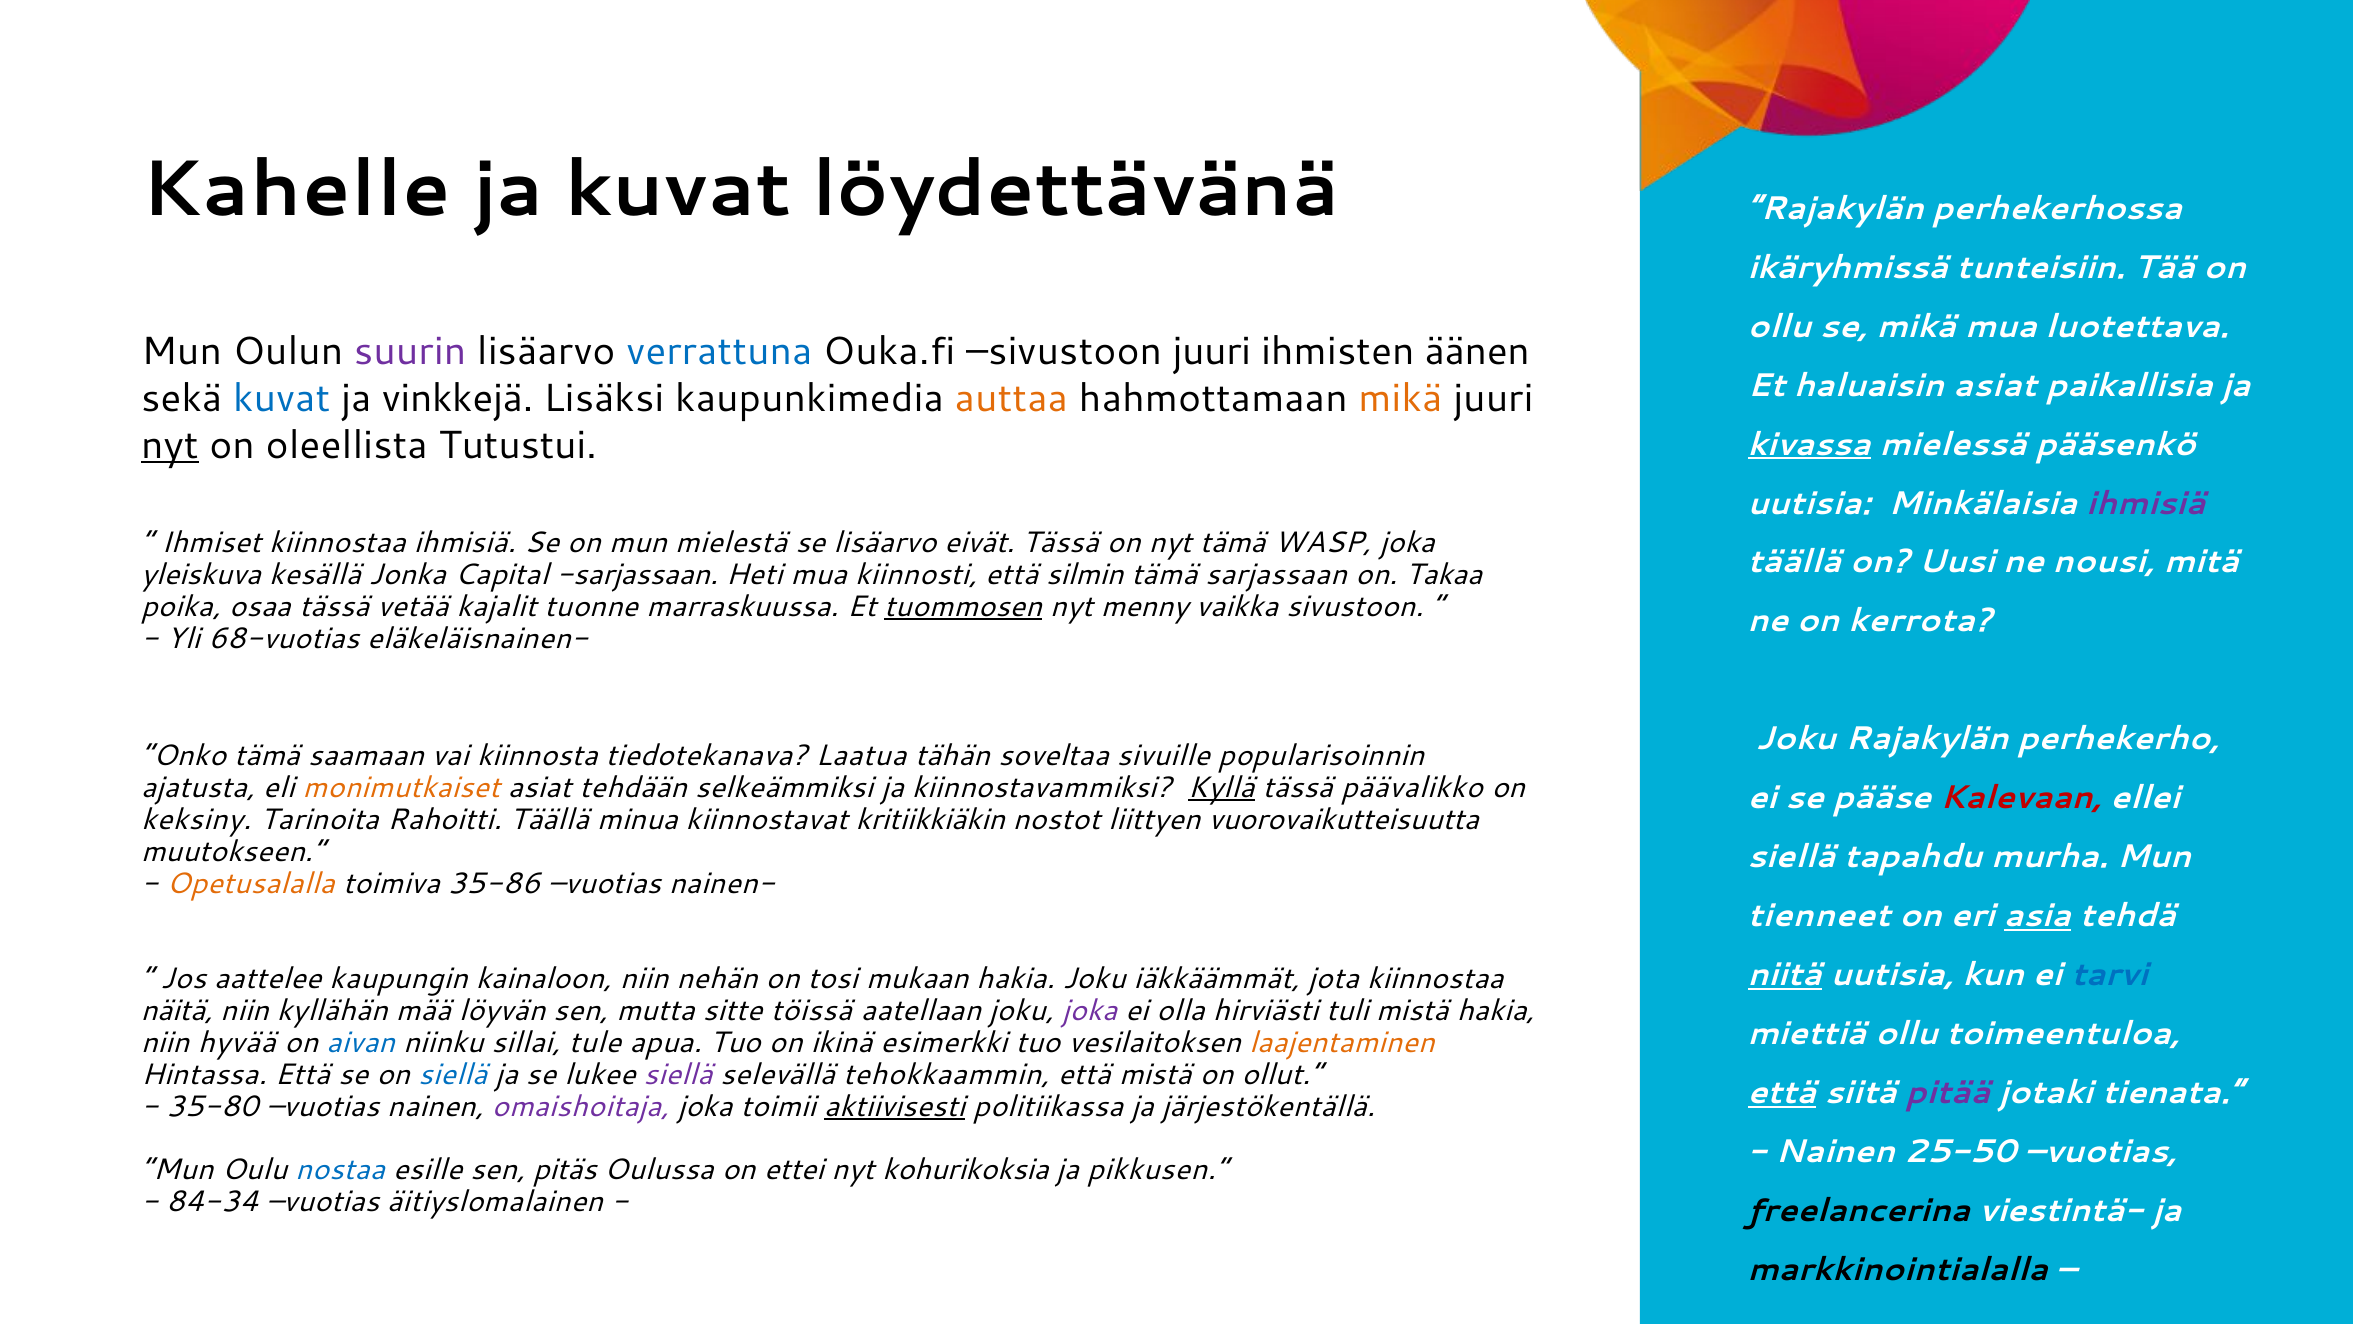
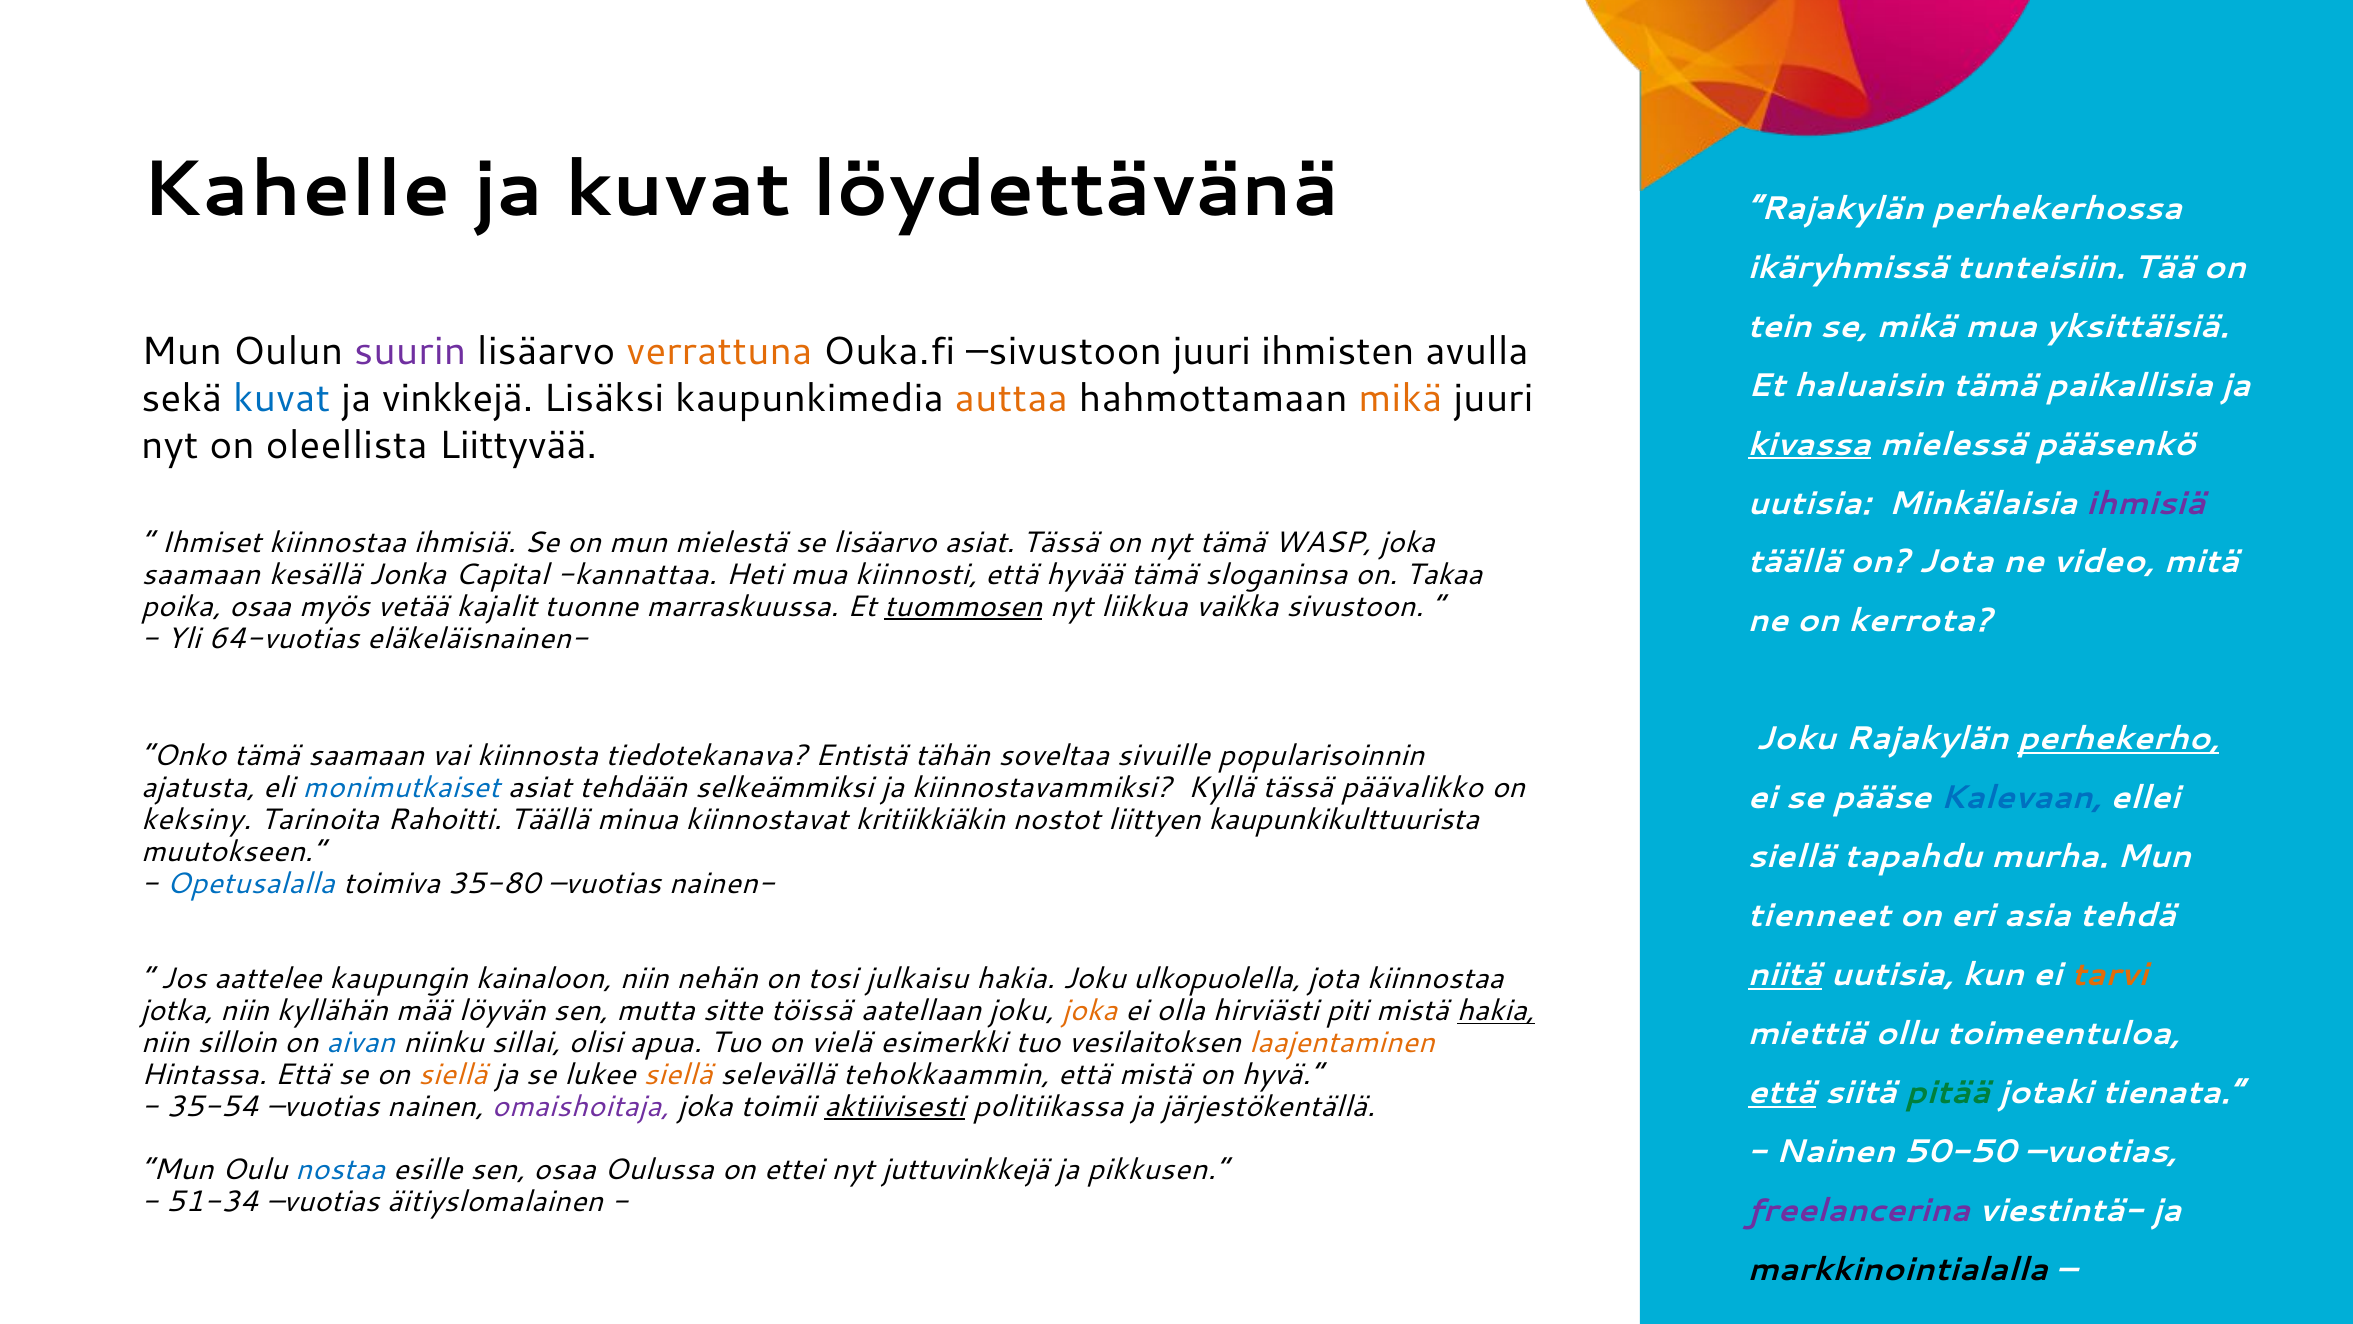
ollu at (1779, 326): ollu -> tein
luotettava: luotettava -> yksittäisiä
verrattuna colour: blue -> orange
äänen: äänen -> avulla
haluaisin asiat: asiat -> tämä
nyt at (170, 445) underline: present -> none
Tutustui: Tutustui -> Liittyvää
lisäarvo eivät: eivät -> asiat
on Uusi: Uusi -> Jota
nousi: nousi -> video
yleiskuva at (201, 574): yleiskuva -> saamaan
Capital sarjassaan: sarjassaan -> kannattaa
silmin: silmin -> hyvää
tämä sarjassaan: sarjassaan -> sloganinsa
osaa tässä: tässä -> myös
menny: menny -> liikkua
68-vuotias: 68-vuotias -> 64-vuotias
perhekerho underline: none -> present
Laatua: Laatua -> Entistä
monimutkaiset colour: orange -> blue
Kyllä underline: present -> none
Kalevaan colour: red -> blue
vuorovaikutteisuutta: vuorovaikutteisuutta -> kaupunkikulttuurista
Opetusalalla colour: orange -> blue
35-86: 35-86 -> 35-80
asia underline: present -> none
tarvi colour: blue -> orange
mukaan: mukaan -> julkaisu
iäkkäämmät: iäkkäämmät -> ulkopuolella
näitä: näitä -> jotka
joka at (1090, 1011) colour: purple -> orange
tuli: tuli -> piti
hakia at (1496, 1011) underline: none -> present
hyvää: hyvää -> silloin
tule: tule -> olisi
ikinä: ikinä -> vielä
siellä at (453, 1074) colour: blue -> orange
siellä at (678, 1074) colour: purple -> orange
ollut: ollut -> hyvä
pitää colour: purple -> green
35-80: 35-80 -> 35-54
25-50: 25-50 -> 50-50
sen pitäs: pitäs -> osaa
kohurikoksia: kohurikoksia -> juttuvinkkejä
84-34: 84-34 -> 51-34
freelancerina colour: black -> purple
